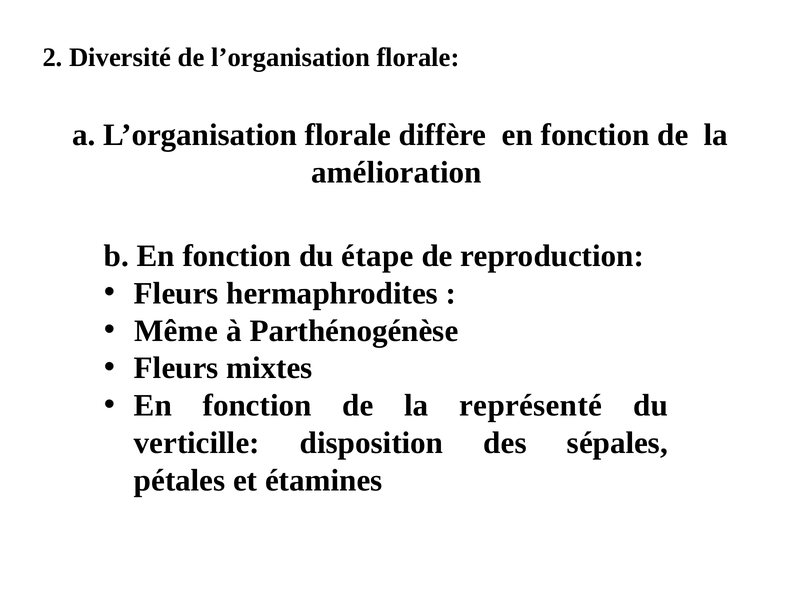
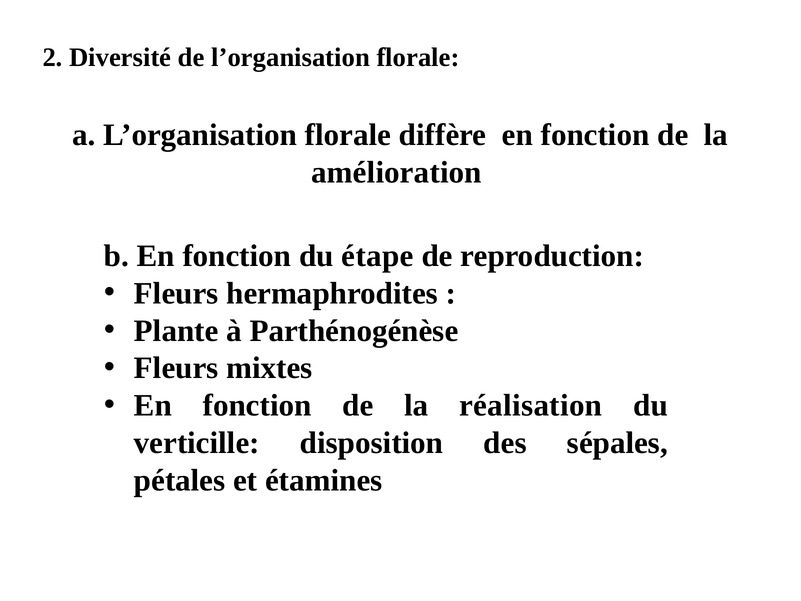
Même: Même -> Plante
représenté: représenté -> réalisation
